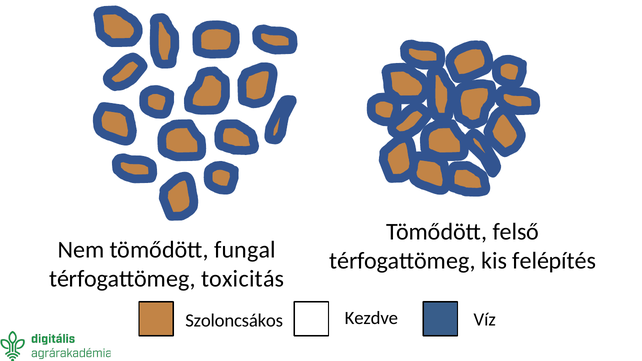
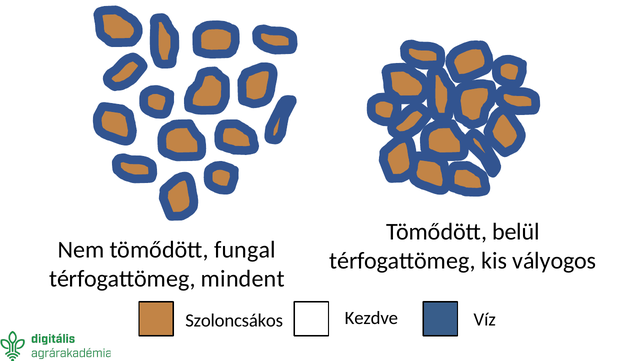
felső: felső -> belül
felépítés: felépítés -> vályogos
toxicitás: toxicitás -> mindent
